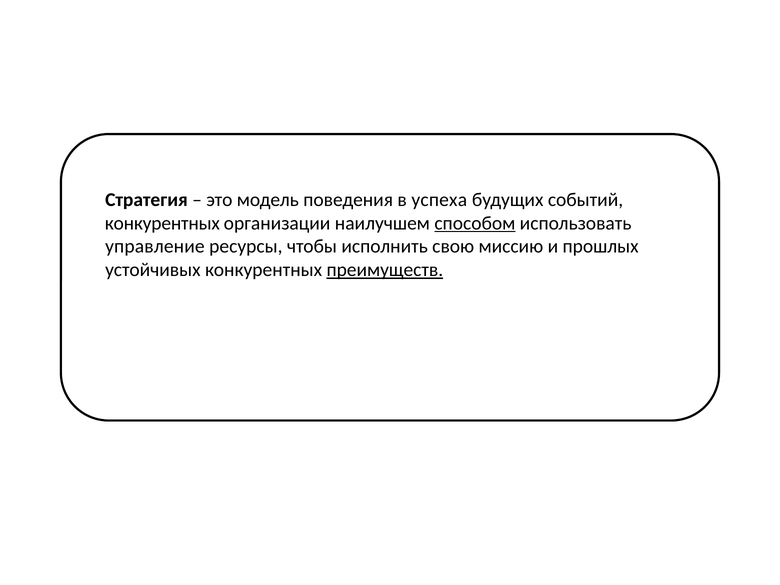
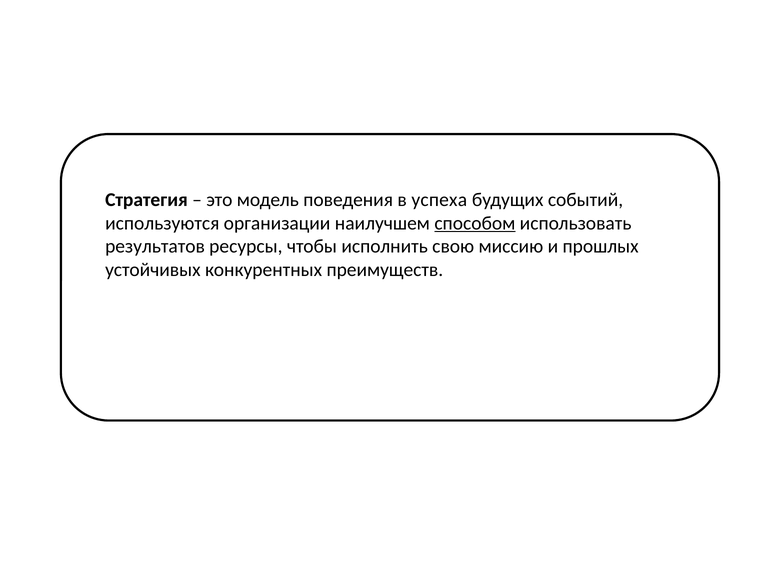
конкурентных at (162, 223): конкурентных -> используются
управление: управление -> результатов
преимуществ underline: present -> none
